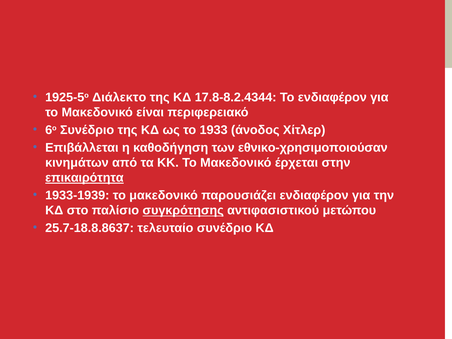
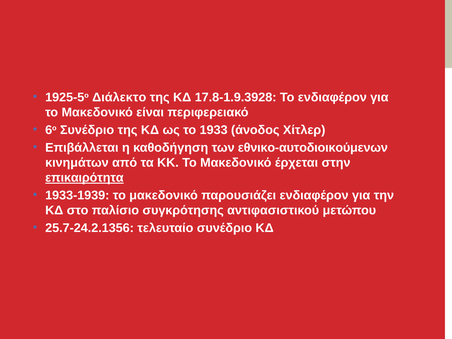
17.8-8.2.4344: 17.8-8.2.4344 -> 17.8-1.9.3928
εθνικο-χρησιμοποιούσαν: εθνικο-χρησιμοποιούσαν -> εθνικο-αυτοδιοικούμενων
συγκρότησης underline: present -> none
25.7-18.8.8637: 25.7-18.8.8637 -> 25.7-24.2.1356
